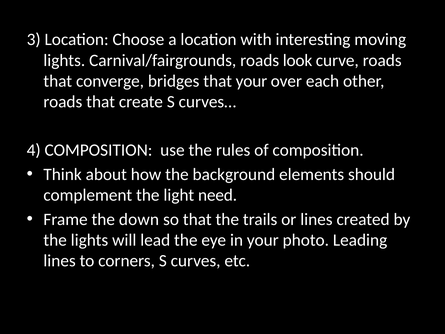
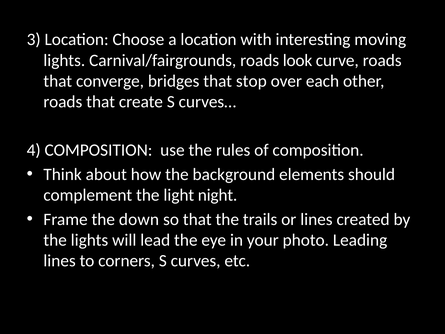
that your: your -> stop
need: need -> night
